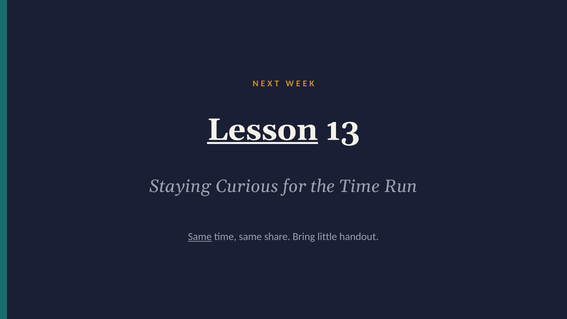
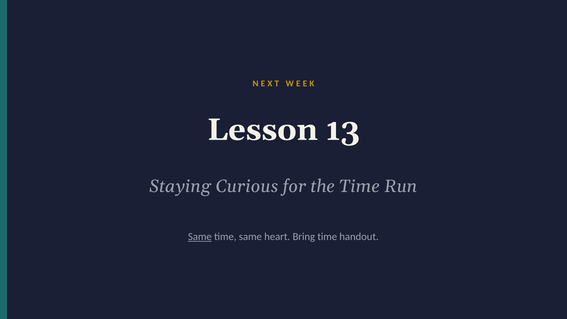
Lesson underline: present -> none
share: share -> heart
Bring little: little -> time
